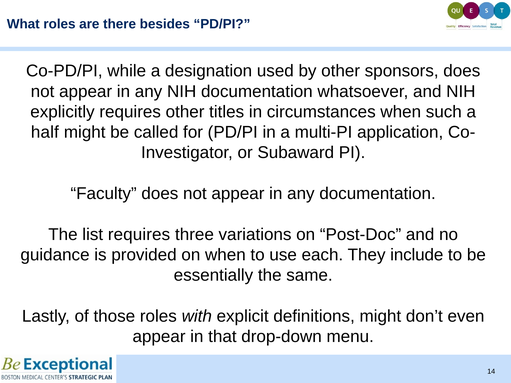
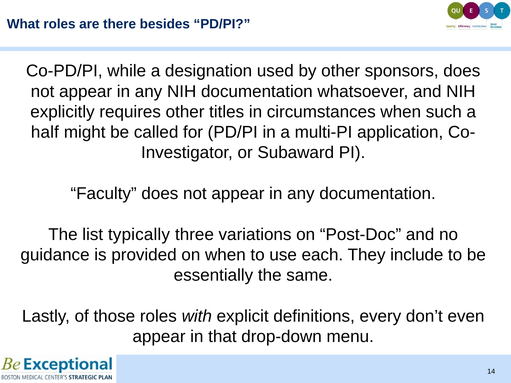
list requires: requires -> typically
definitions might: might -> every
